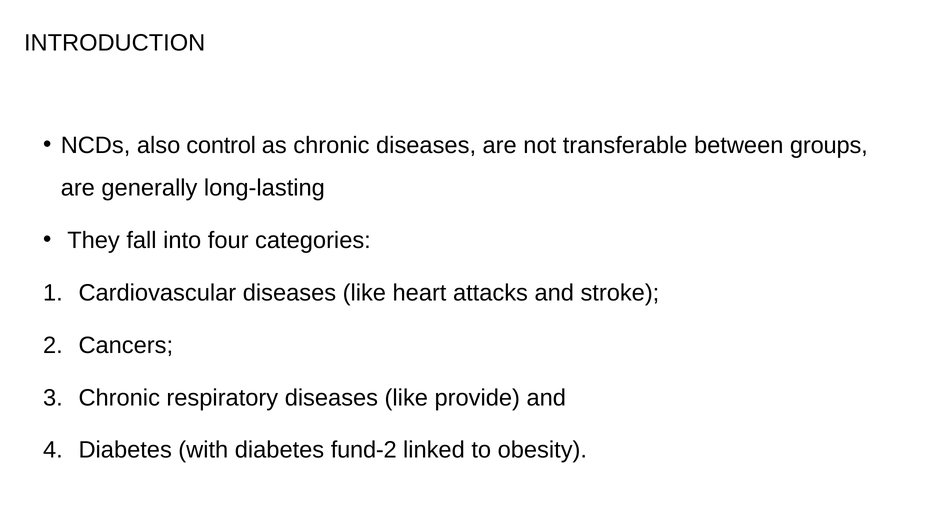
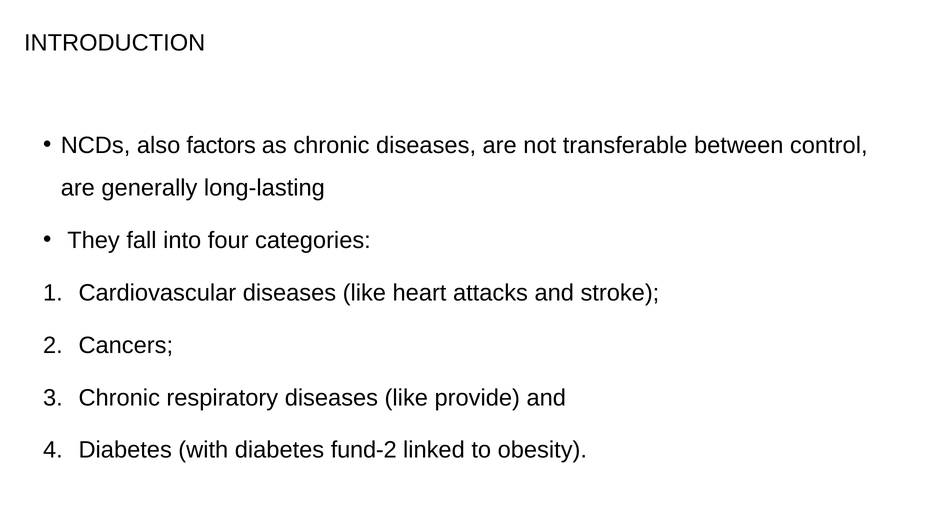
control: control -> factors
groups: groups -> control
